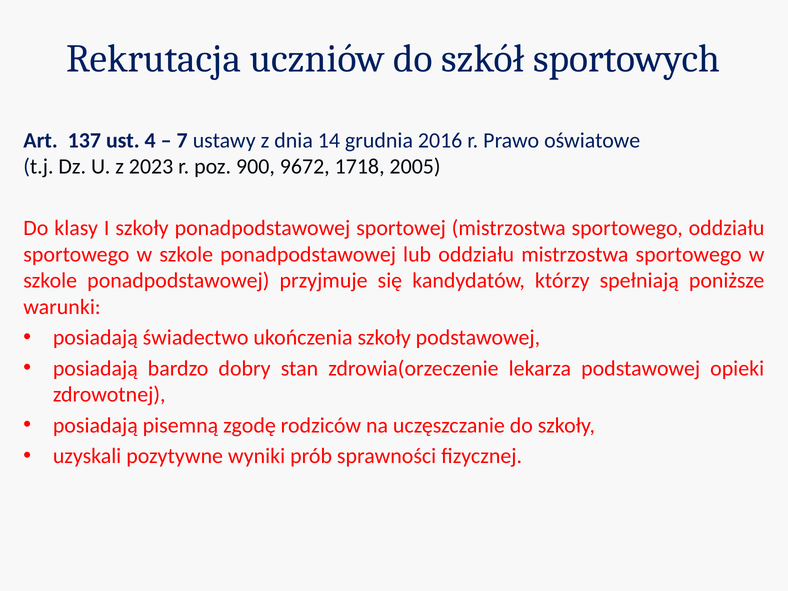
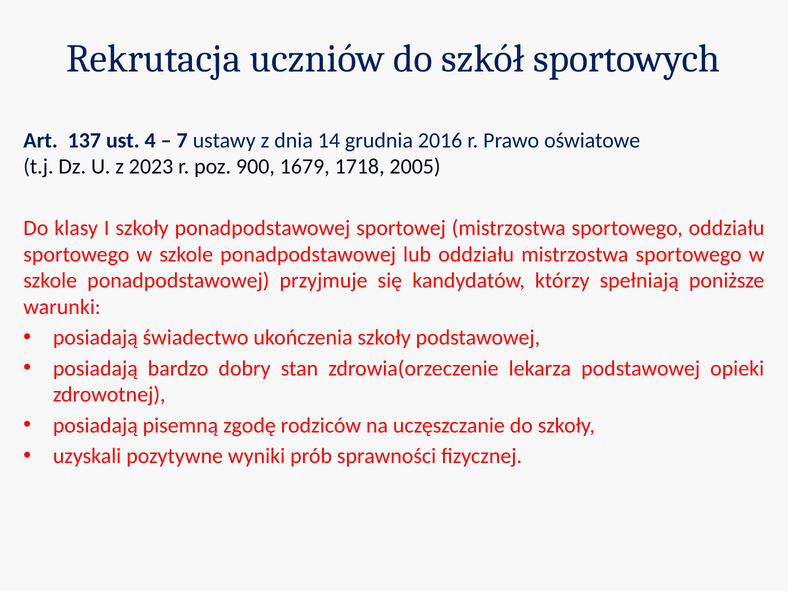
9672: 9672 -> 1679
